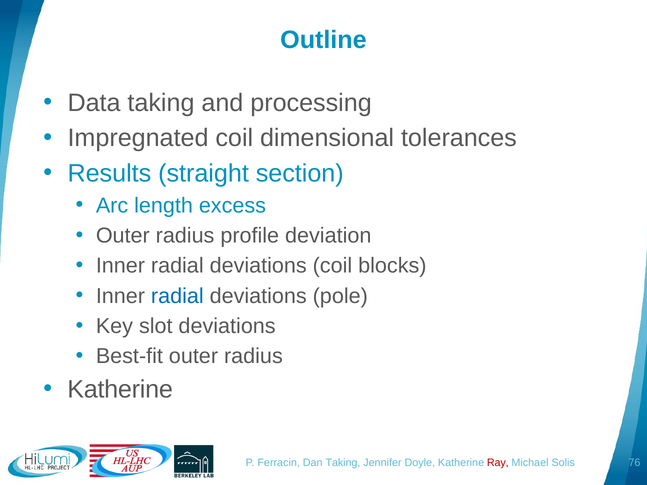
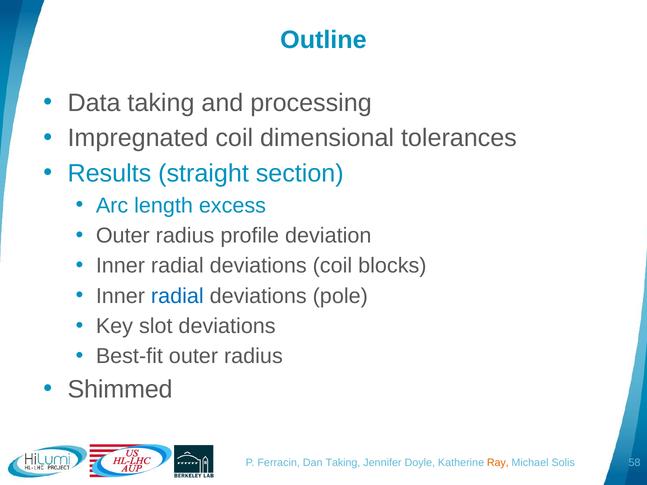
Katherine at (120, 390): Katherine -> Shimmed
Ray colour: red -> orange
76: 76 -> 58
